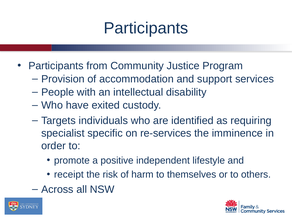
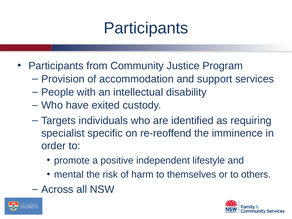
re-services: re-services -> re-reoffend
receipt: receipt -> mental
